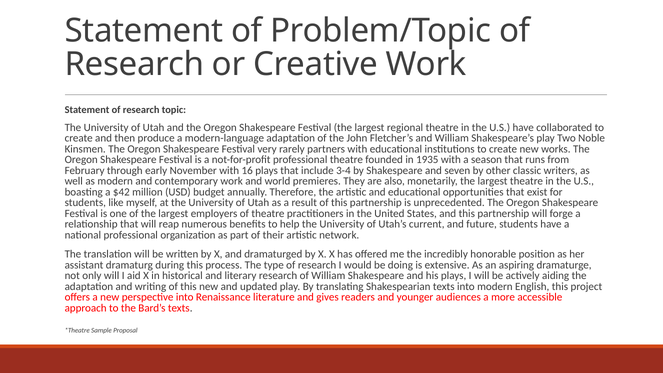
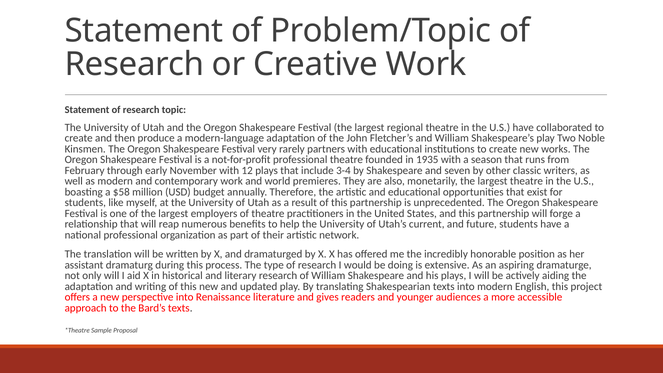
16: 16 -> 12
$42: $42 -> $58
